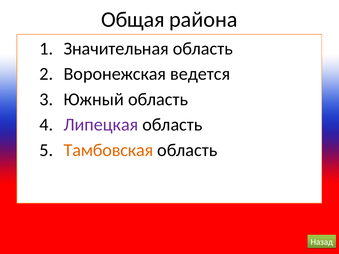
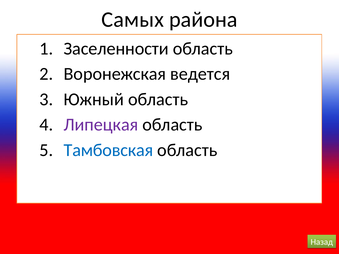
Общая: Общая -> Самых
Значительная: Значительная -> Заселенности
Тамбовская colour: orange -> blue
